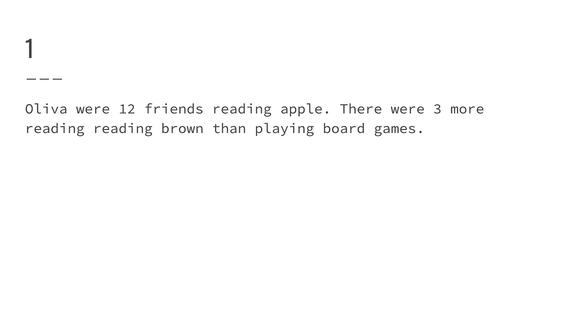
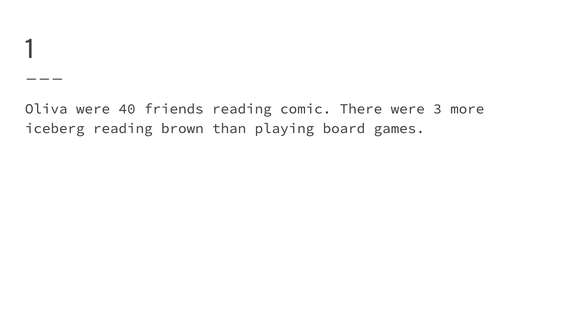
12: 12 -> 40
apple: apple -> comic
reading at (55, 128): reading -> iceberg
